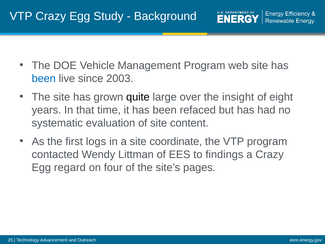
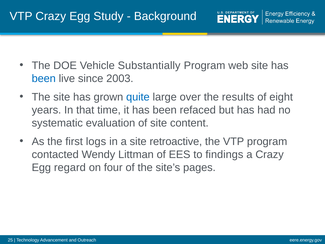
Management: Management -> Substantially
quite colour: black -> blue
insight: insight -> results
coordinate: coordinate -> retroactive
